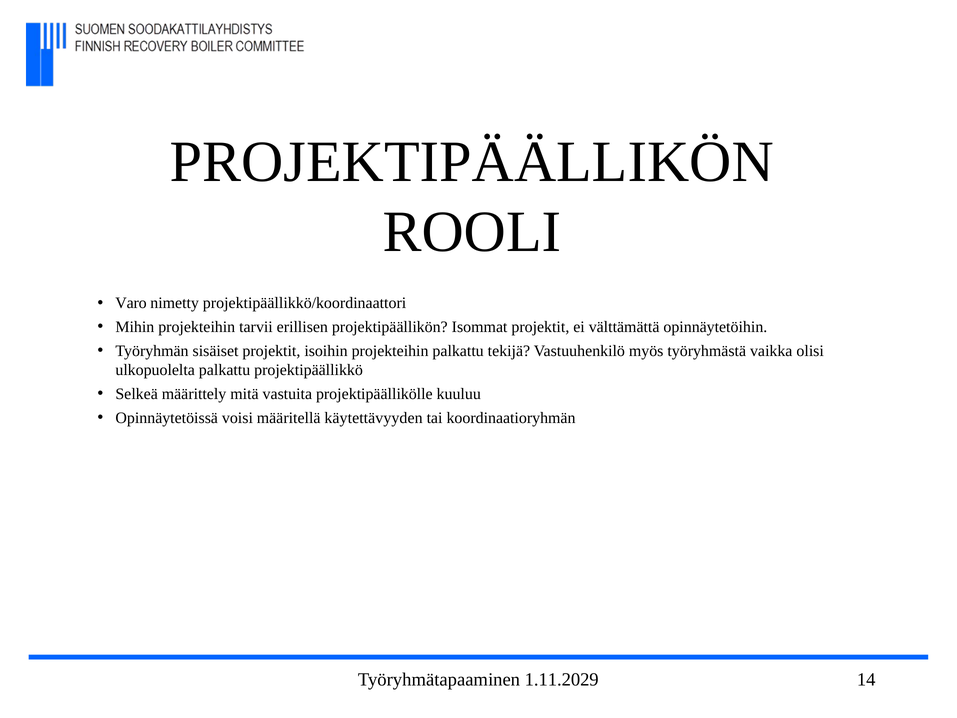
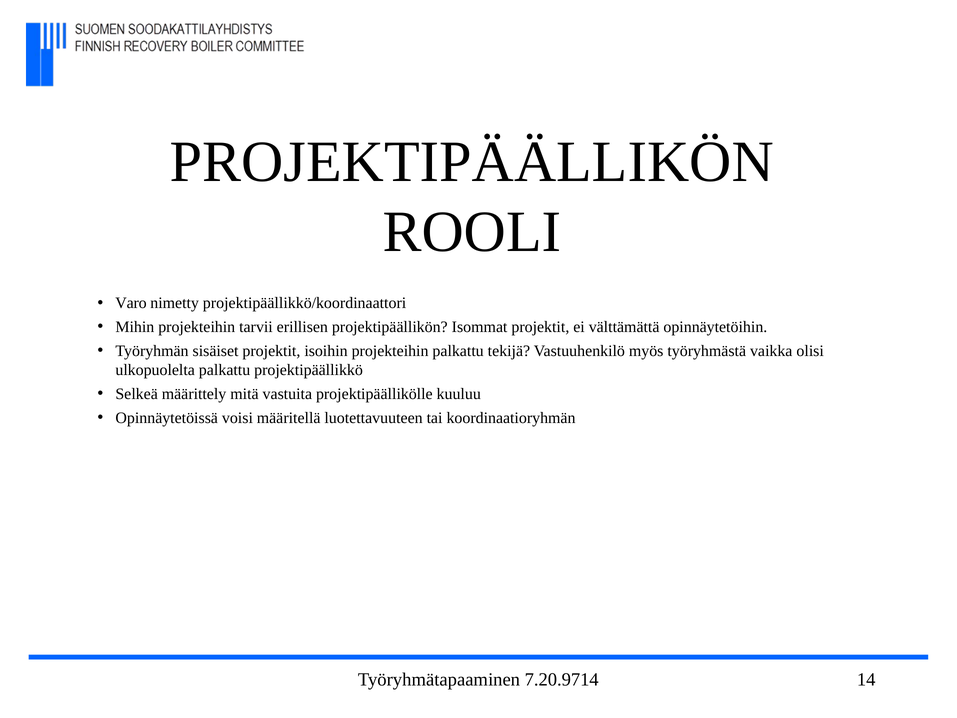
käytettävyyden: käytettävyyden -> luotettavuuteen
1.11.2029: 1.11.2029 -> 7.20.9714
